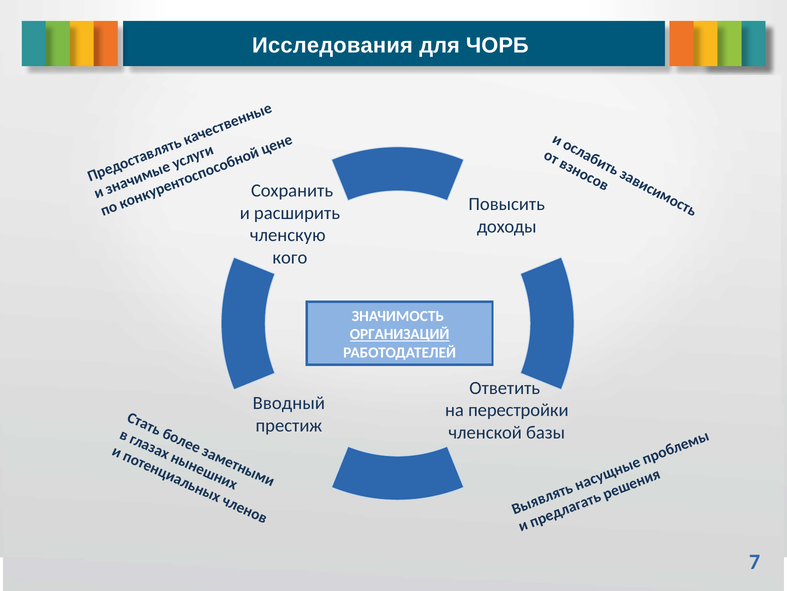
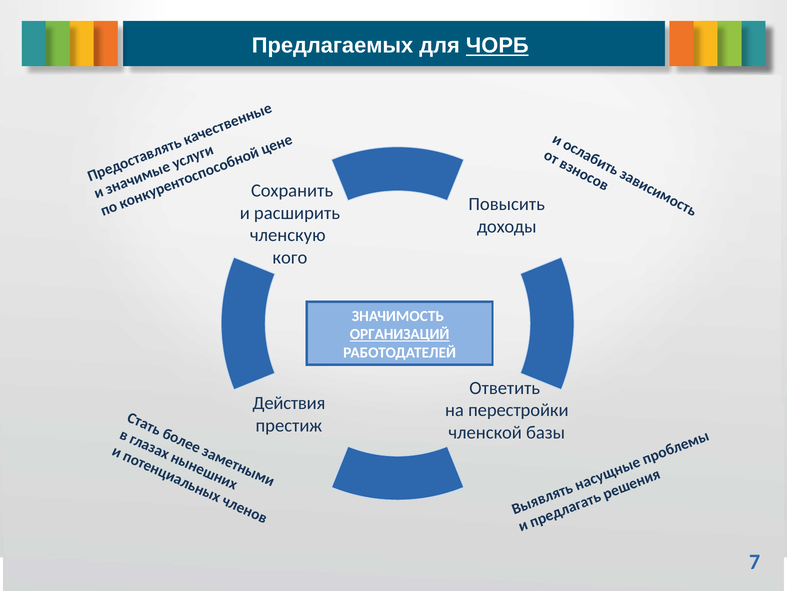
Исследования: Исследования -> Предлагаемых
ЧОРБ underline: none -> present
Вводный: Вводный -> Действия
